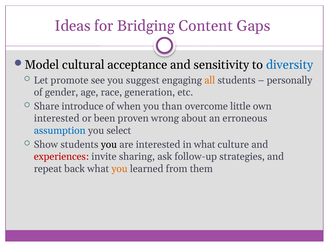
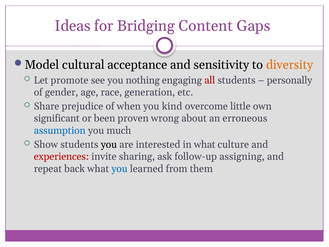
diversity colour: blue -> orange
suggest: suggest -> nothing
all colour: orange -> red
introduce: introduce -> prejudice
than: than -> kind
interested at (57, 118): interested -> significant
select: select -> much
strategies: strategies -> assigning
you at (120, 169) colour: orange -> blue
